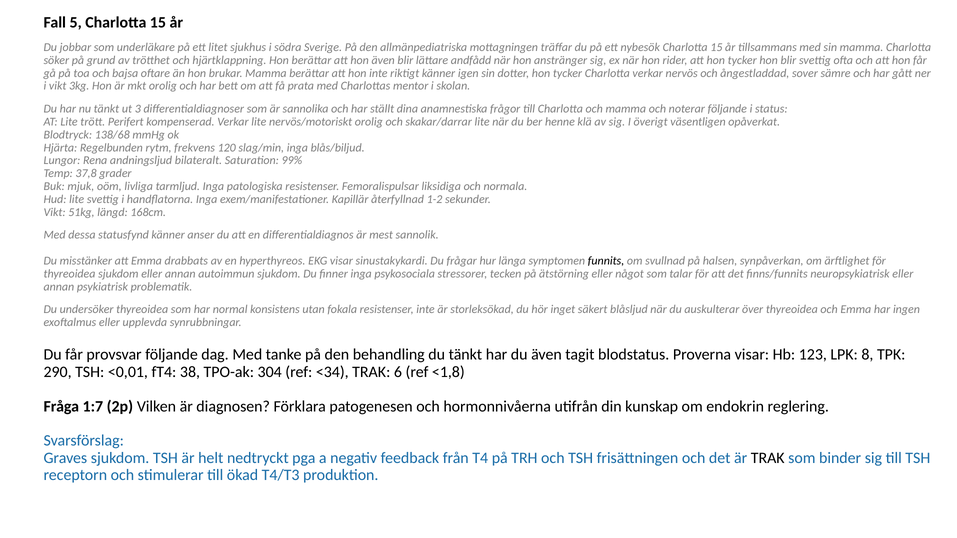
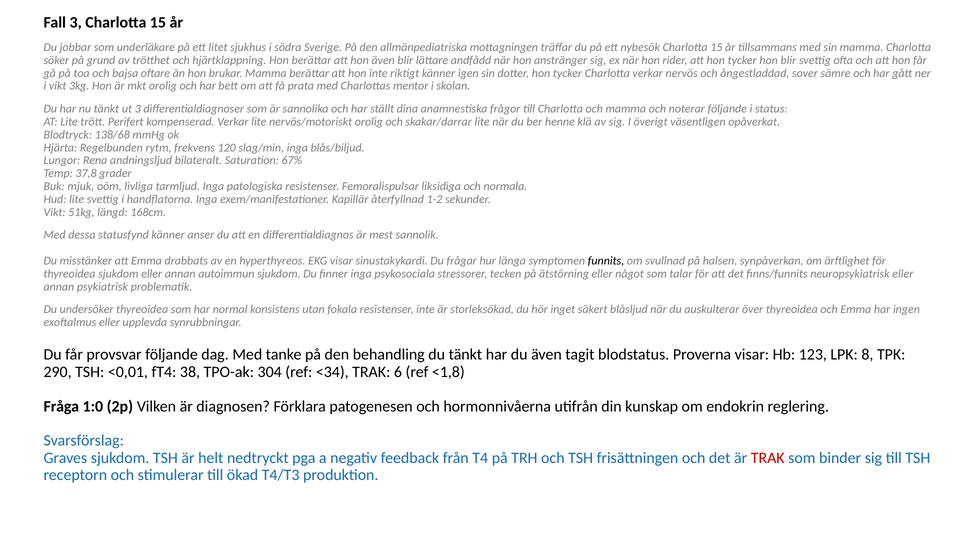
Fall 5: 5 -> 3
99%: 99% -> 67%
1:7: 1:7 -> 1:0
TRAK at (768, 458) colour: black -> red
